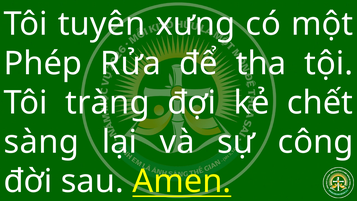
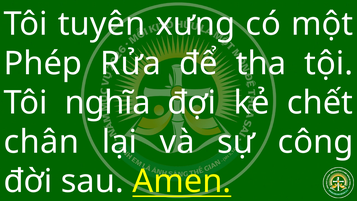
tràng: tràng -> nghĩa
sàng: sàng -> chân
